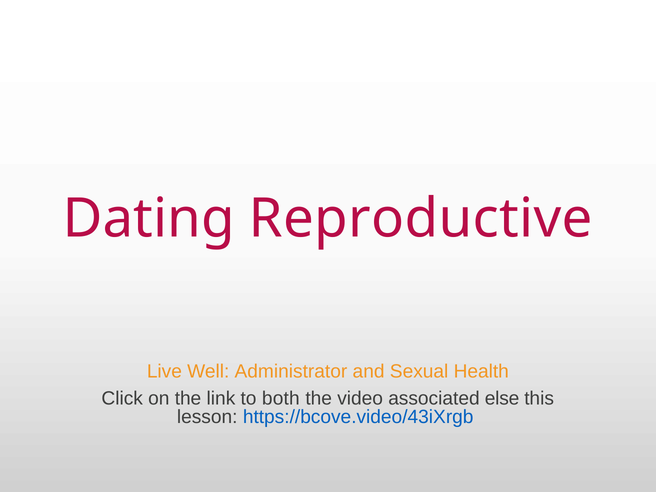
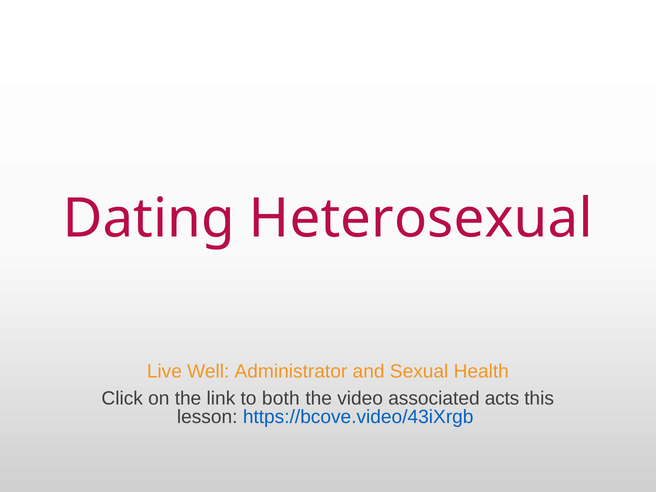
Reproductive: Reproductive -> Heterosexual
else: else -> acts
